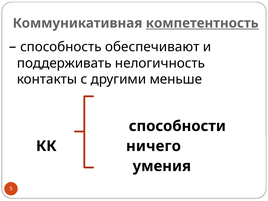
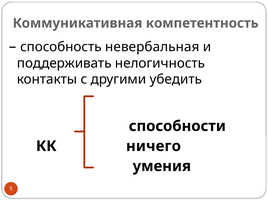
компетентность underline: present -> none
обеспечивают: обеспечивают -> невербальная
меньше: меньше -> убедить
